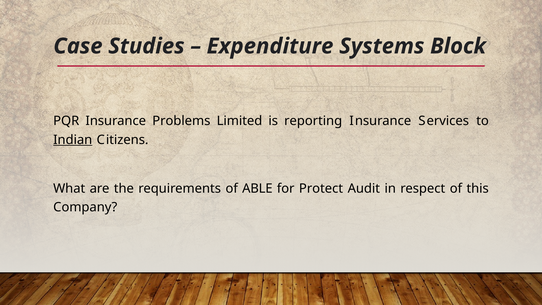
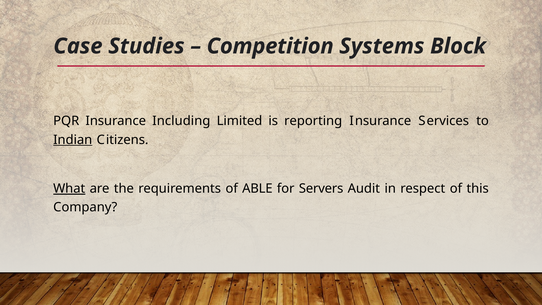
Expenditure: Expenditure -> Competition
Problems: Problems -> Including
What underline: none -> present
Protect: Protect -> Servers
